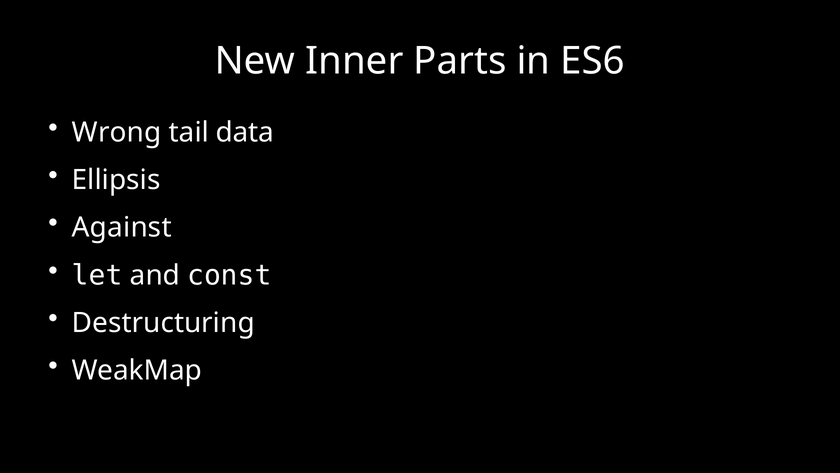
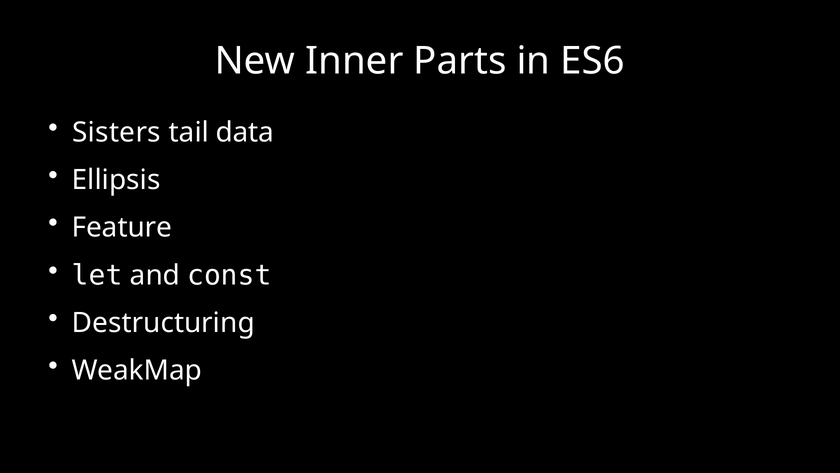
Wrong: Wrong -> Sisters
Against: Against -> Feature
